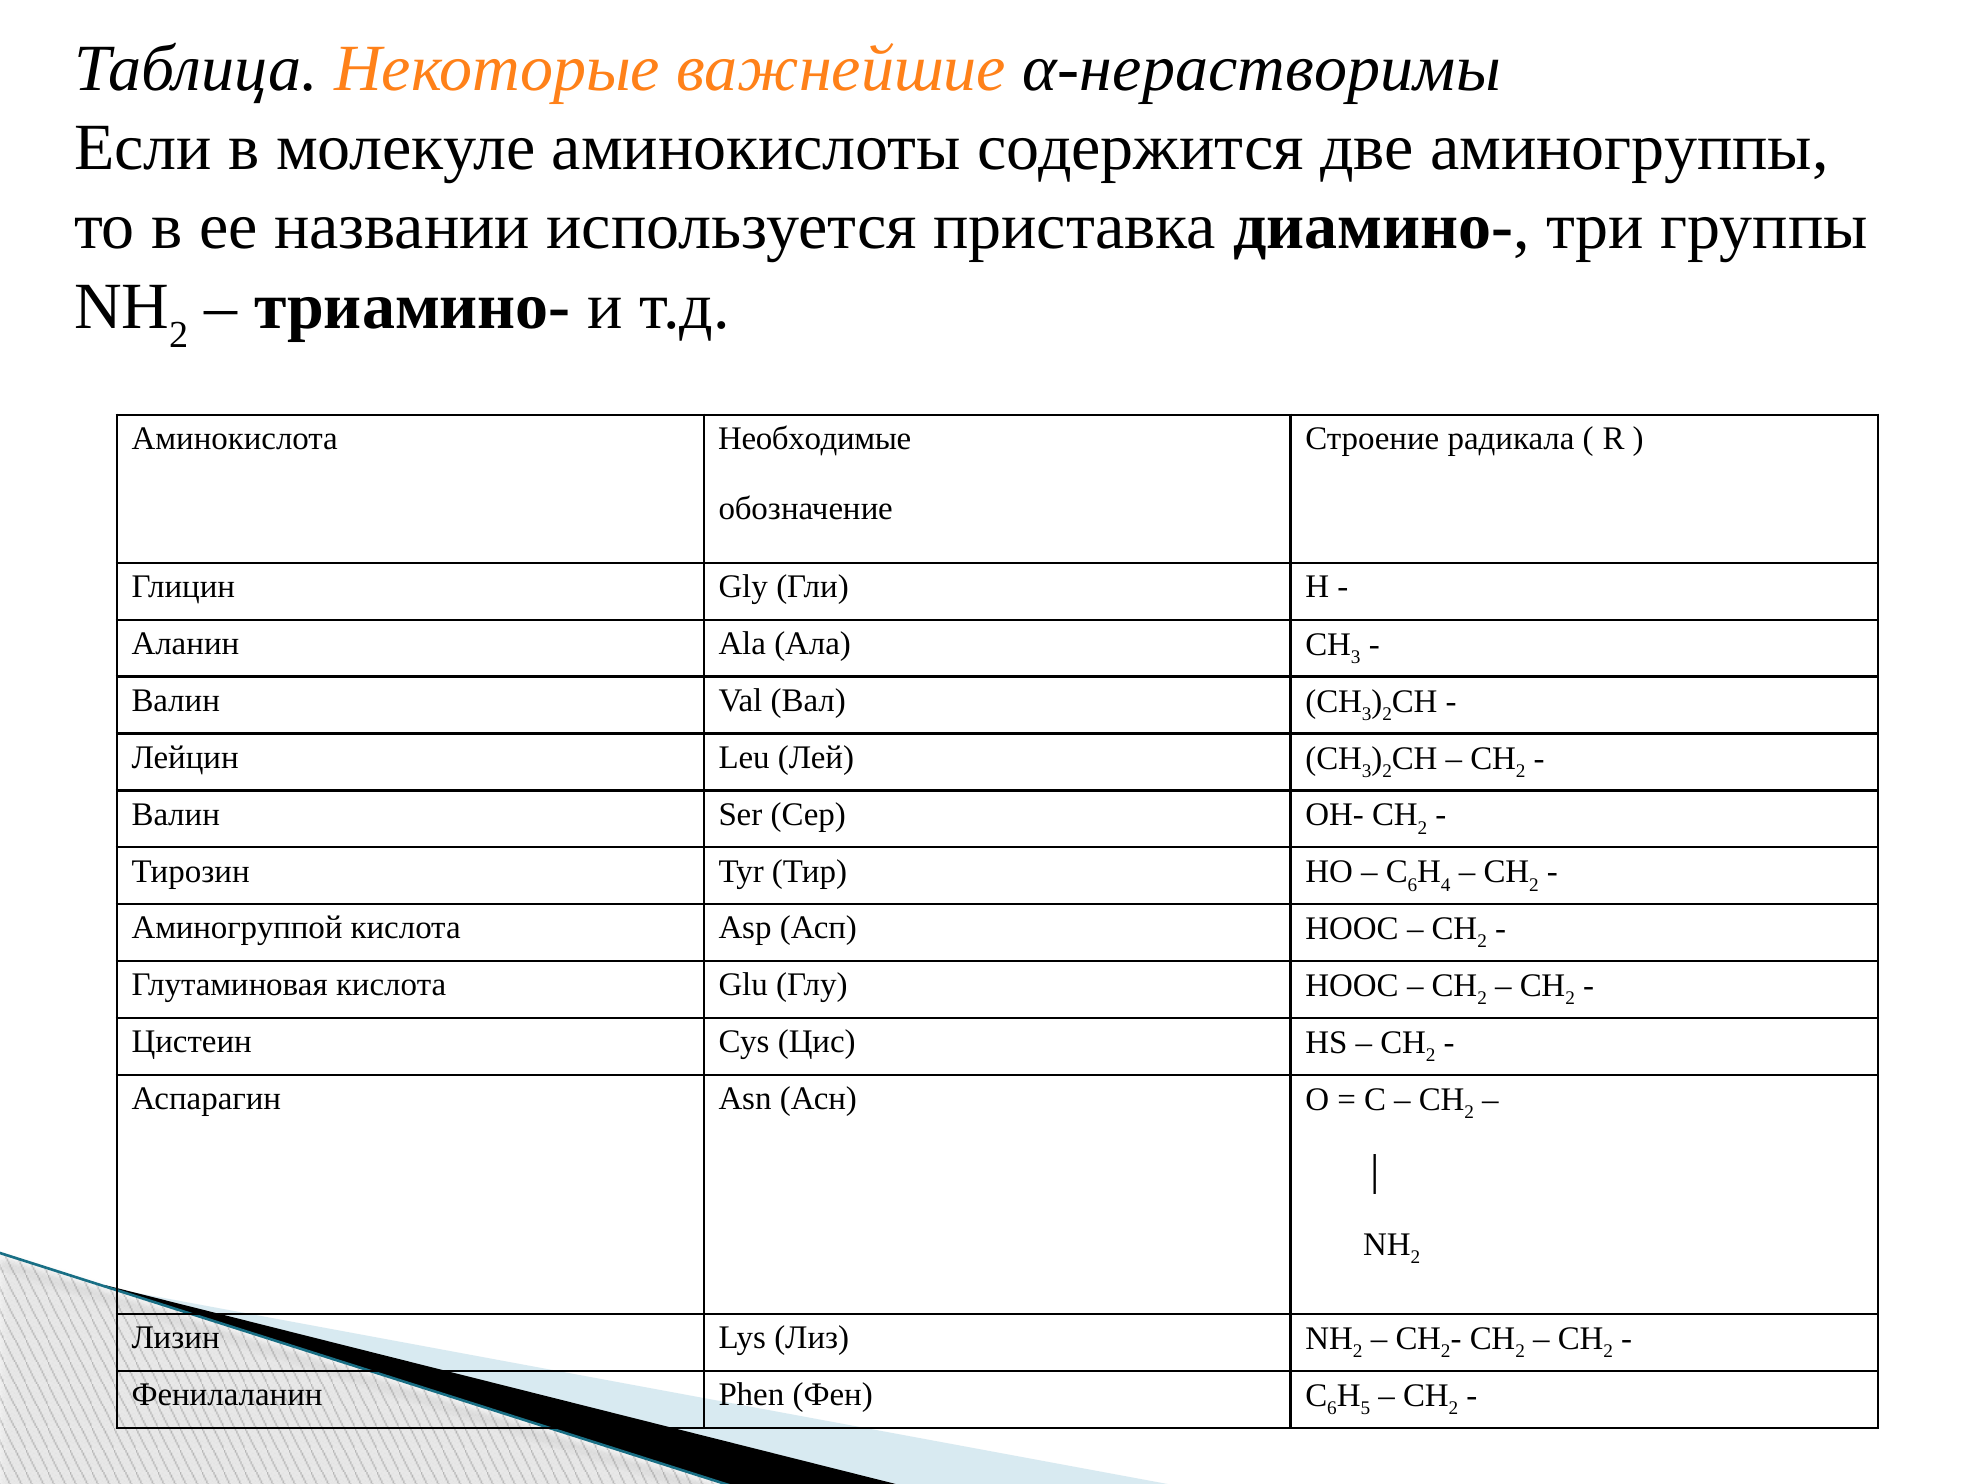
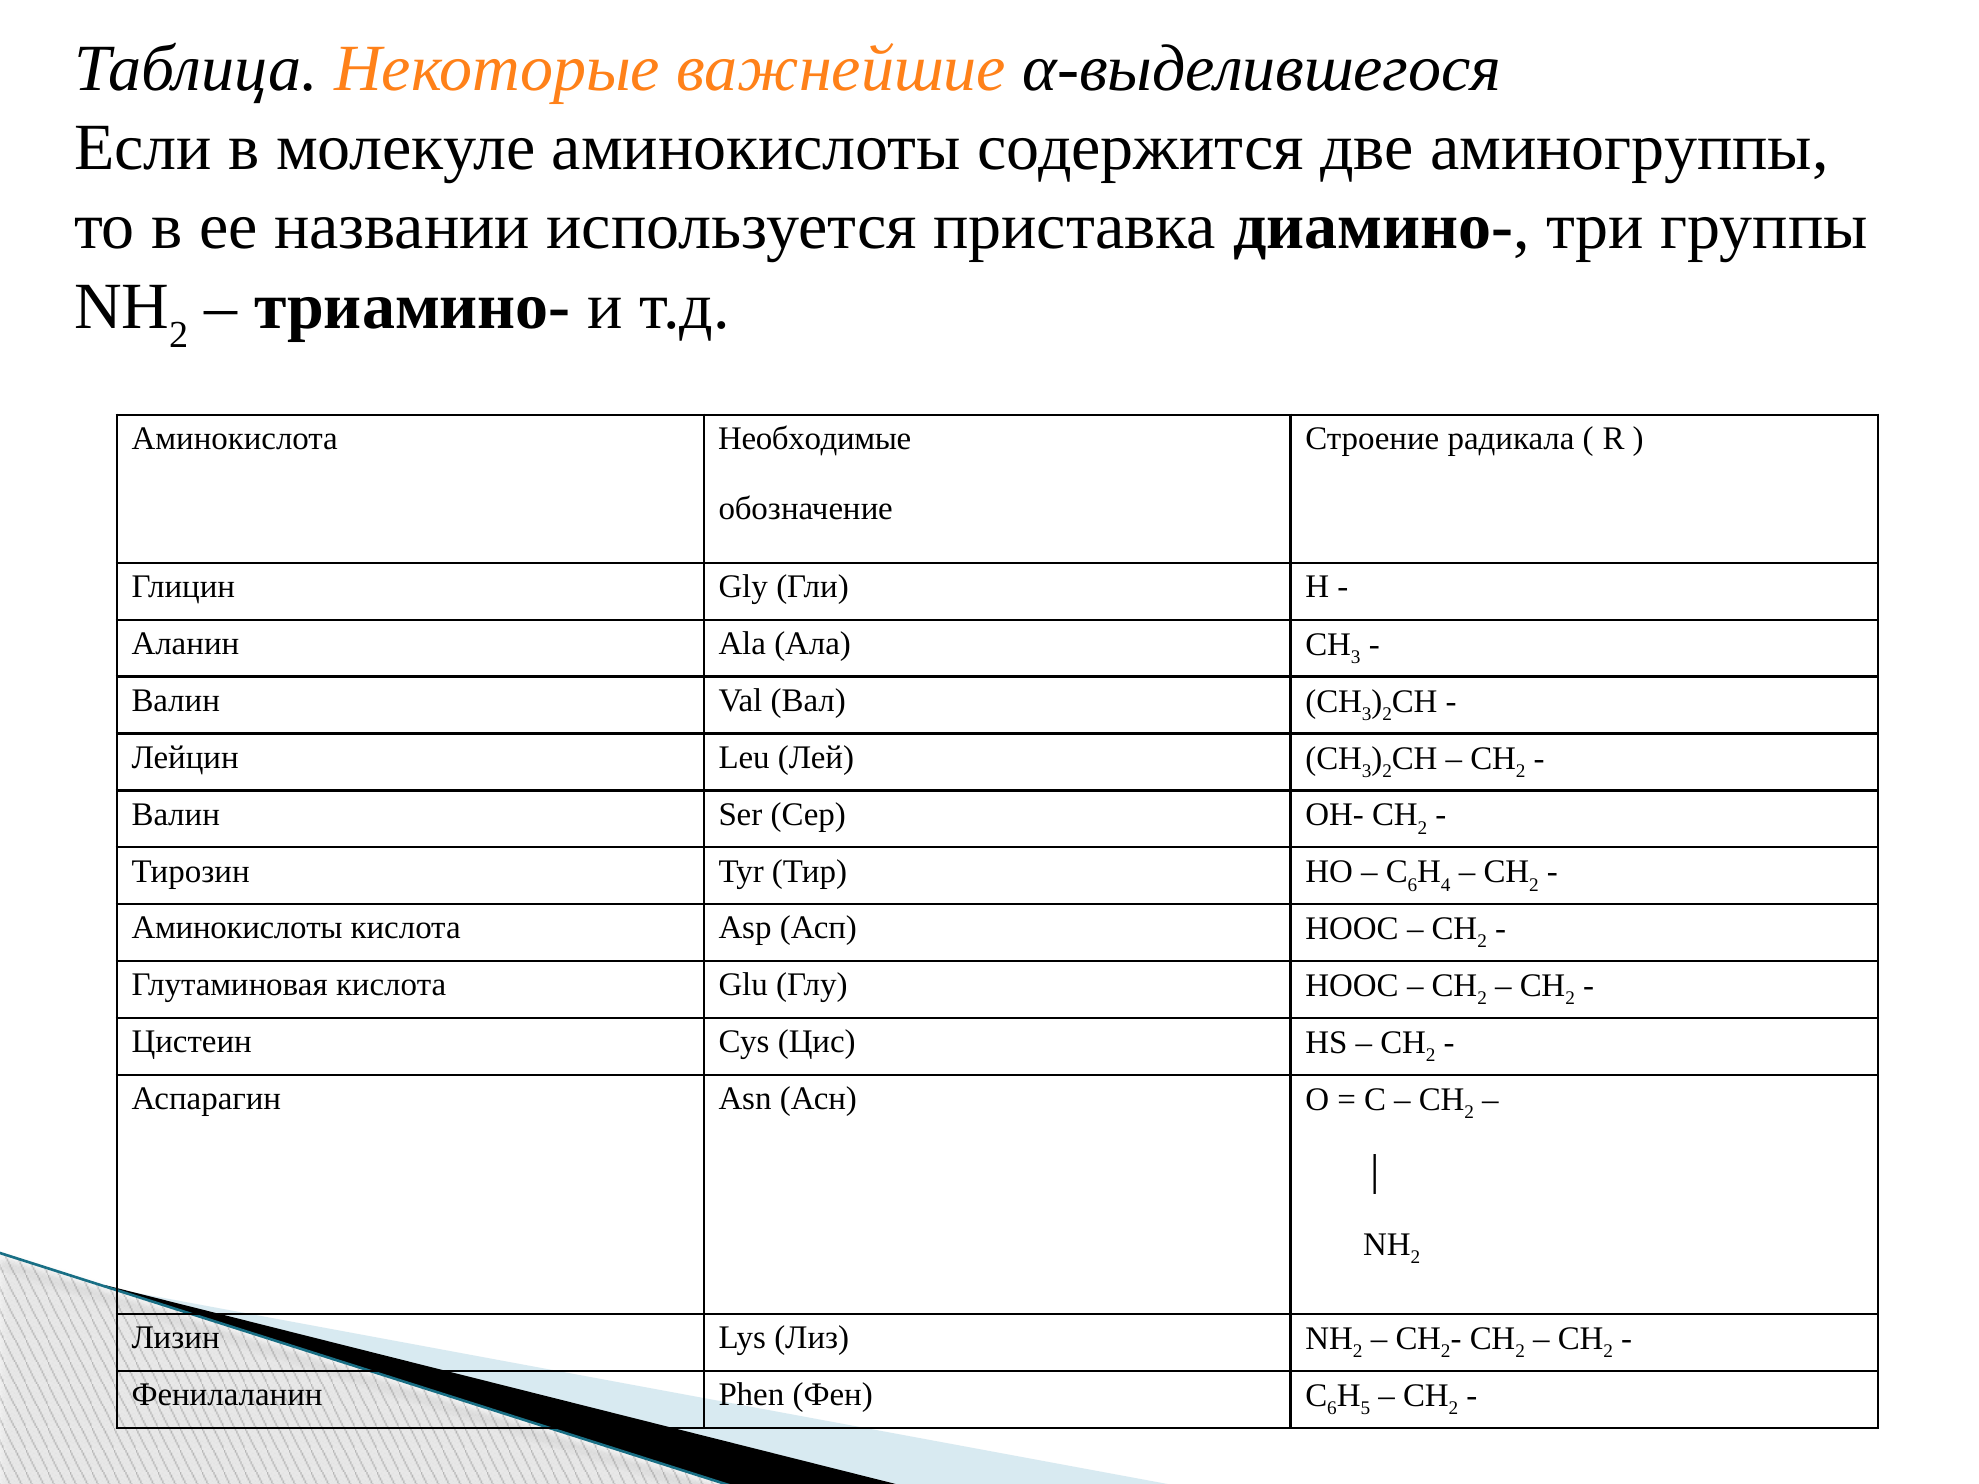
α-нерастворимы: α-нерастворимы -> α-выделившегося
Аминогруппой at (237, 928): Аминогруппой -> Аминокислоты
